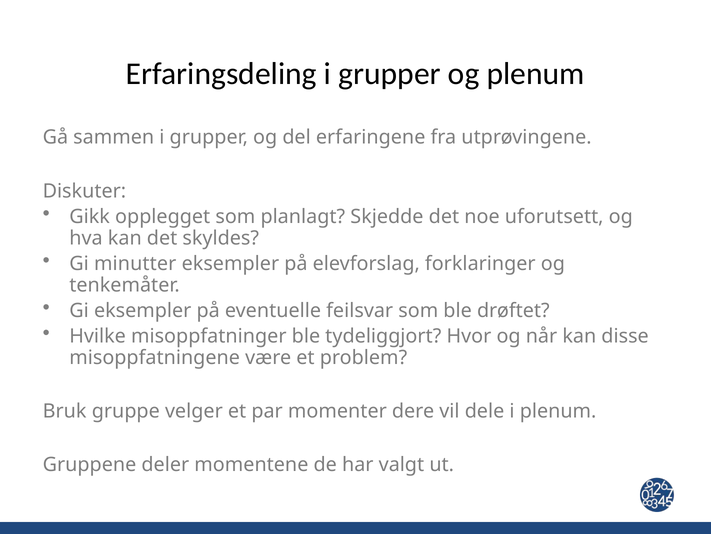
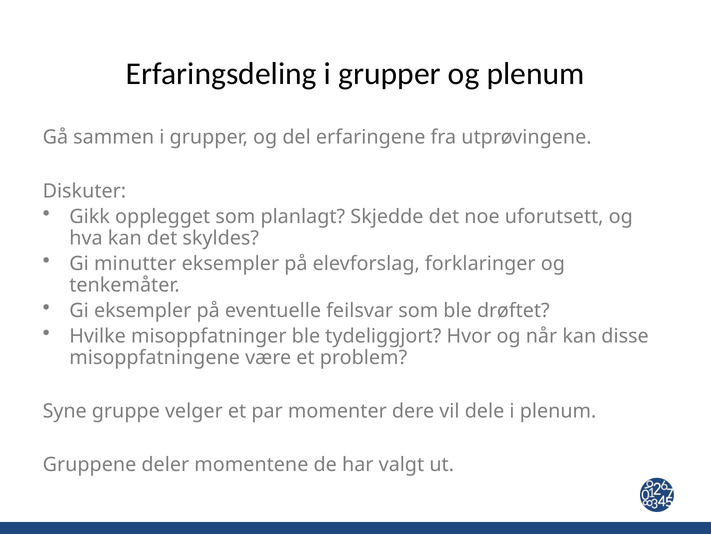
Bruk: Bruk -> Syne
